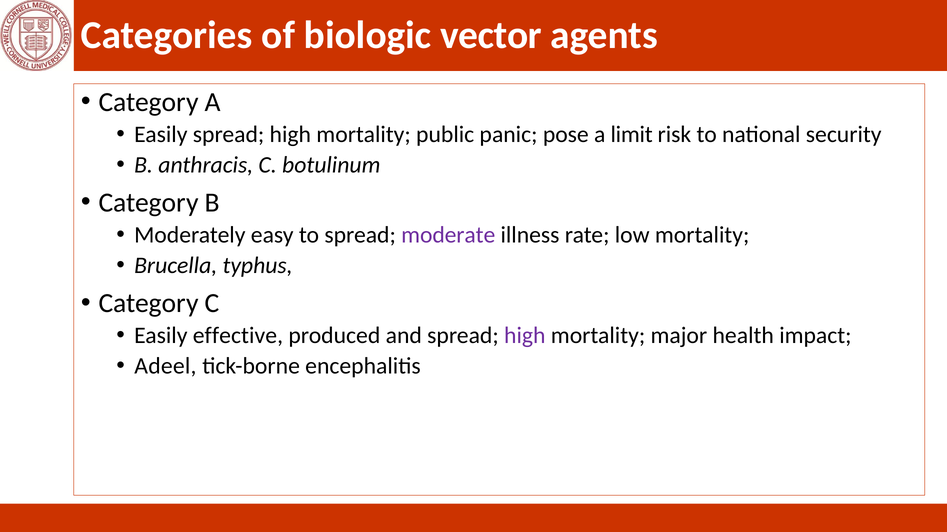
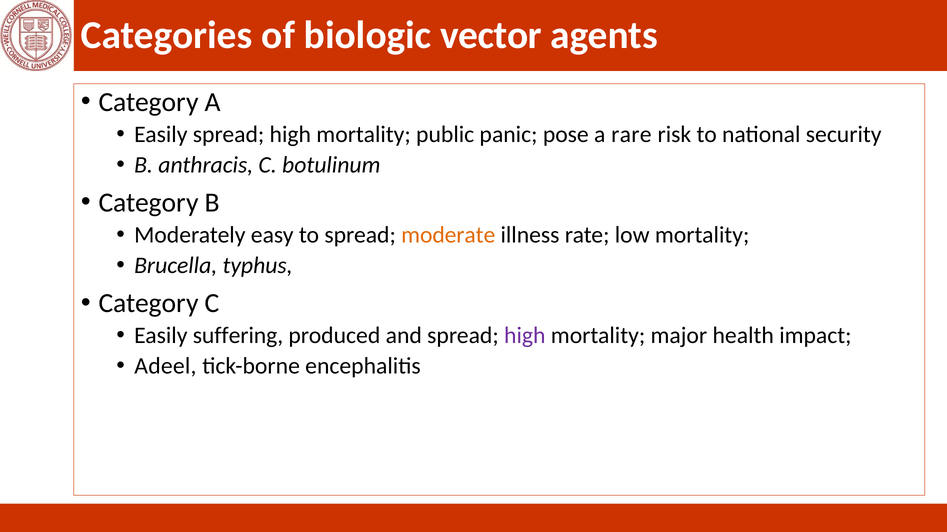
limit: limit -> rare
moderate colour: purple -> orange
effective: effective -> suffering
